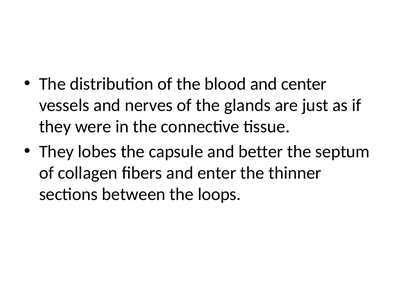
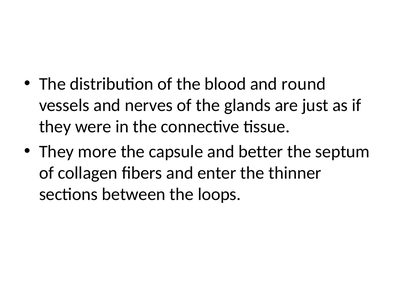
center: center -> round
lobes: lobes -> more
